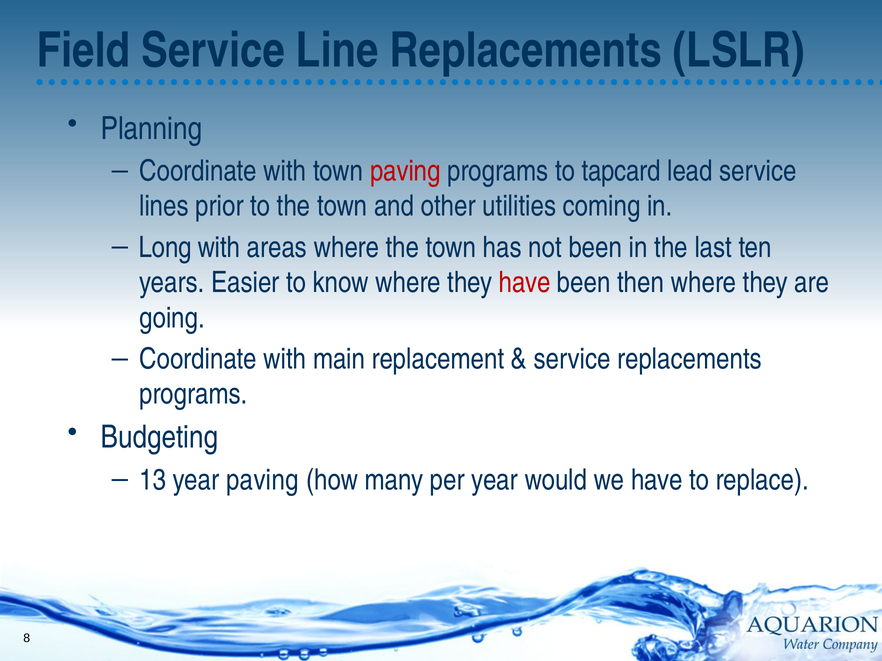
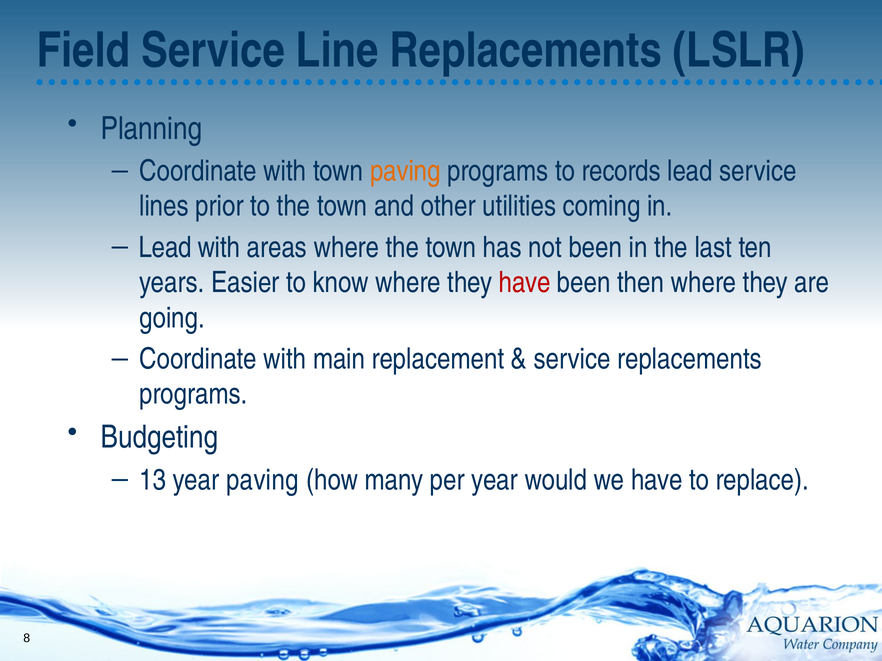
paving at (405, 171) colour: red -> orange
tapcard: tapcard -> records
Long at (165, 247): Long -> Lead
